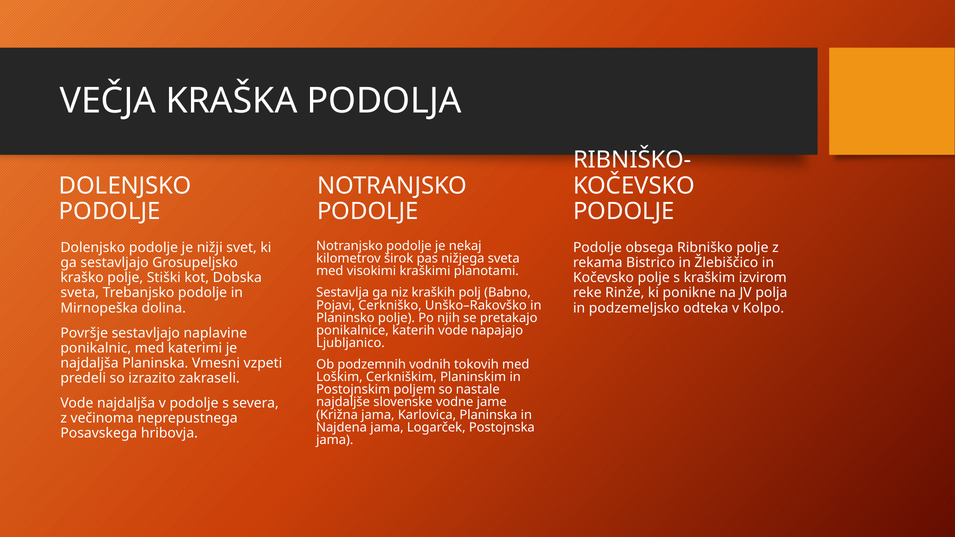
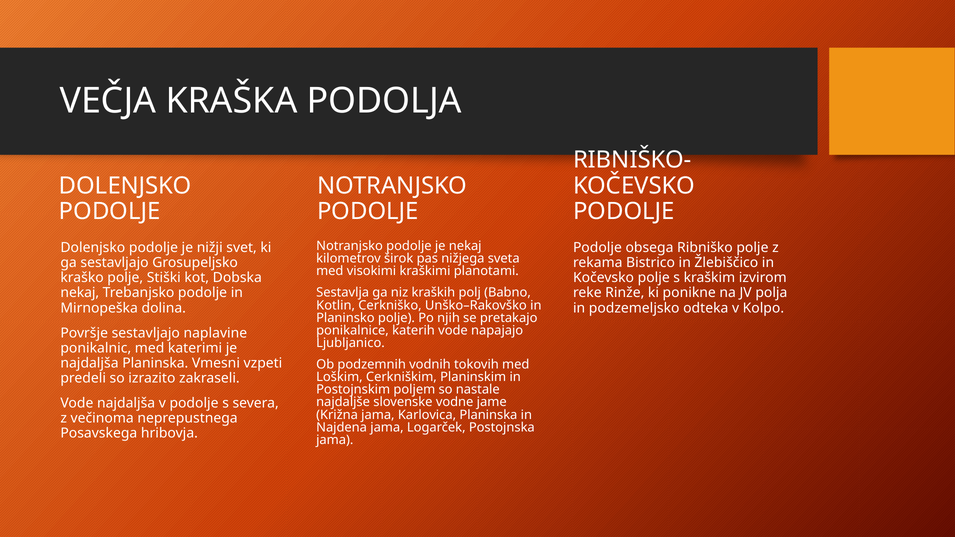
sveta at (80, 293): sveta -> nekaj
Pojavi: Pojavi -> Kotlin
